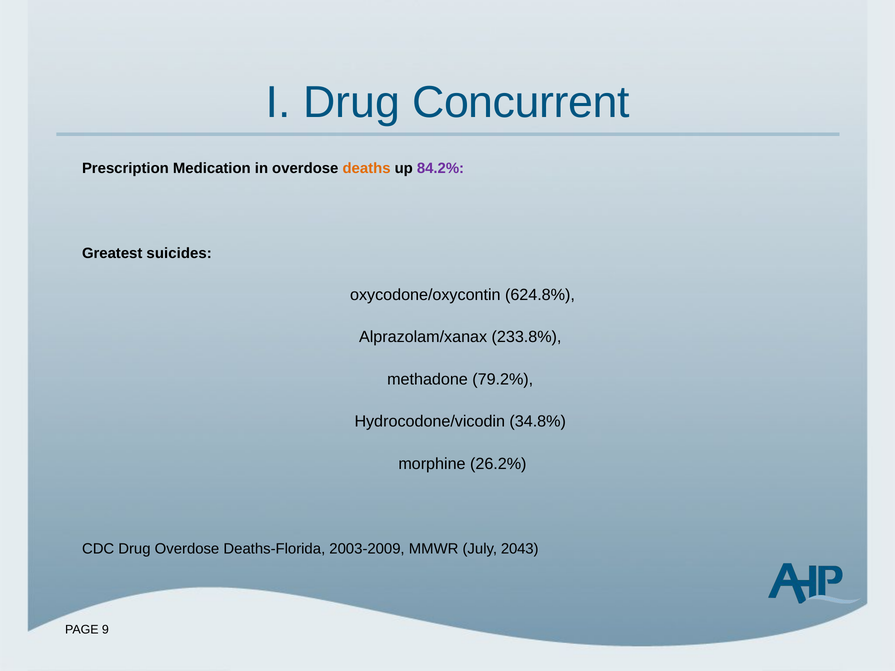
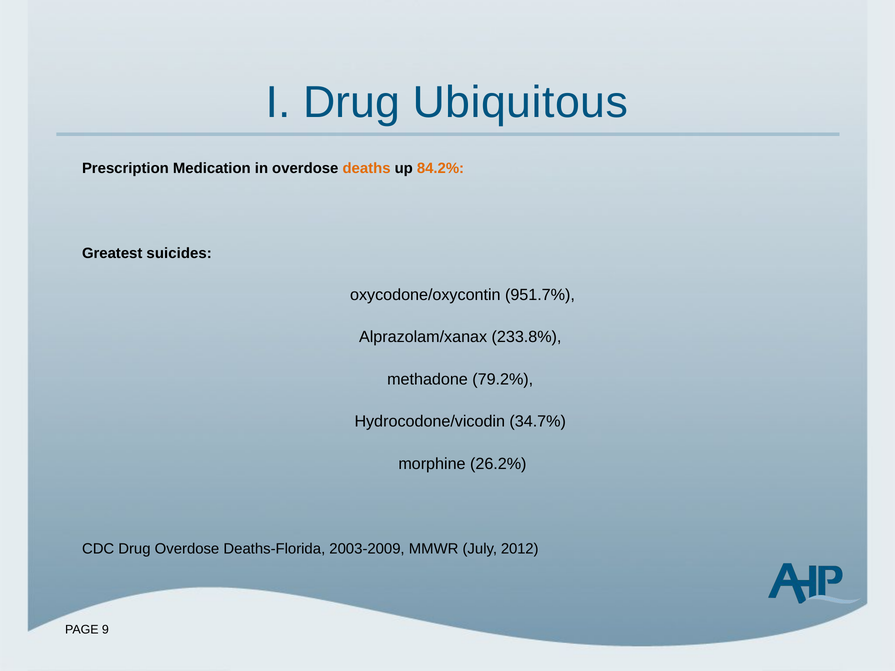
Concurrent: Concurrent -> Ubiquitous
84.2% colour: purple -> orange
624.8%: 624.8% -> 951.7%
34.8%: 34.8% -> 34.7%
2043: 2043 -> 2012
